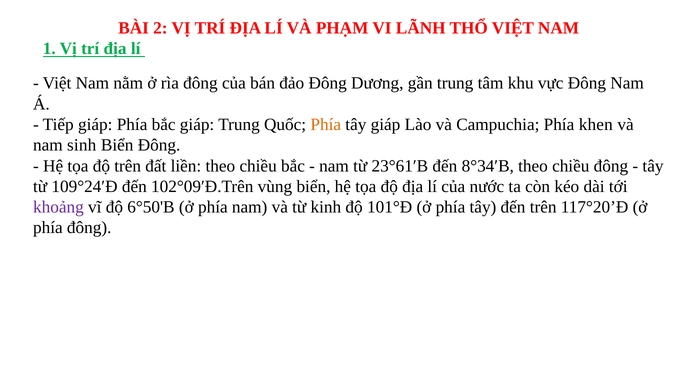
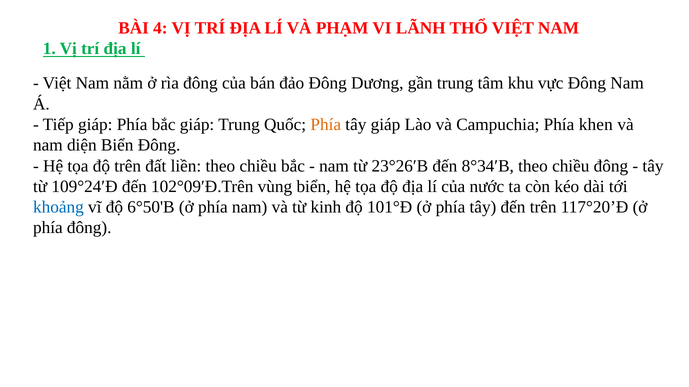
2: 2 -> 4
sinh: sinh -> diện
23°61′B: 23°61′B -> 23°26′B
khoảng colour: purple -> blue
